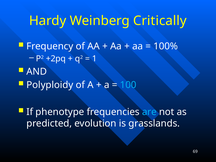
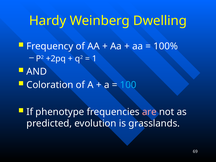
Critically: Critically -> Dwelling
Polyploidy: Polyploidy -> Coloration
are colour: light blue -> pink
